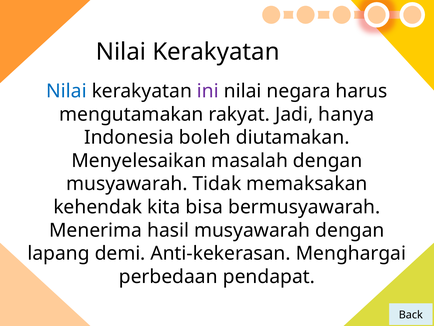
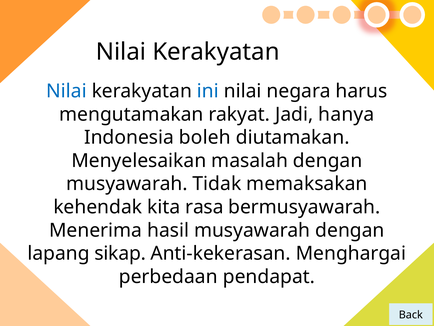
ini colour: purple -> blue
bisa: bisa -> rasa
demi: demi -> sikap
